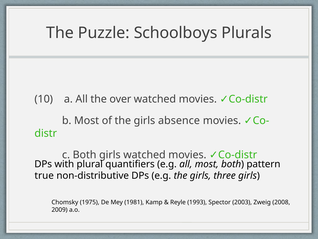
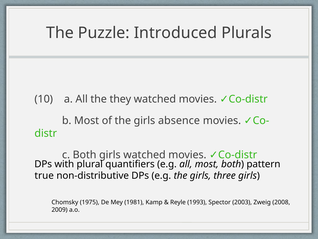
Schoolboys: Schoolboys -> Introduced
over: over -> they
